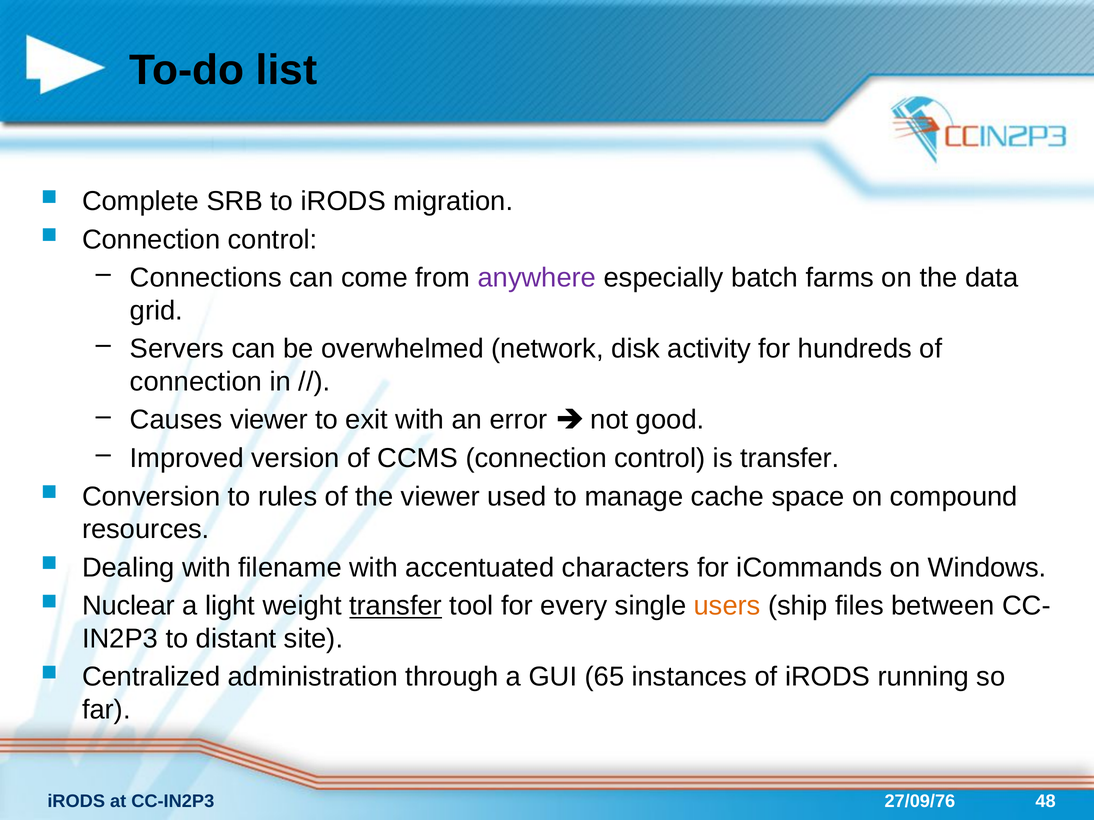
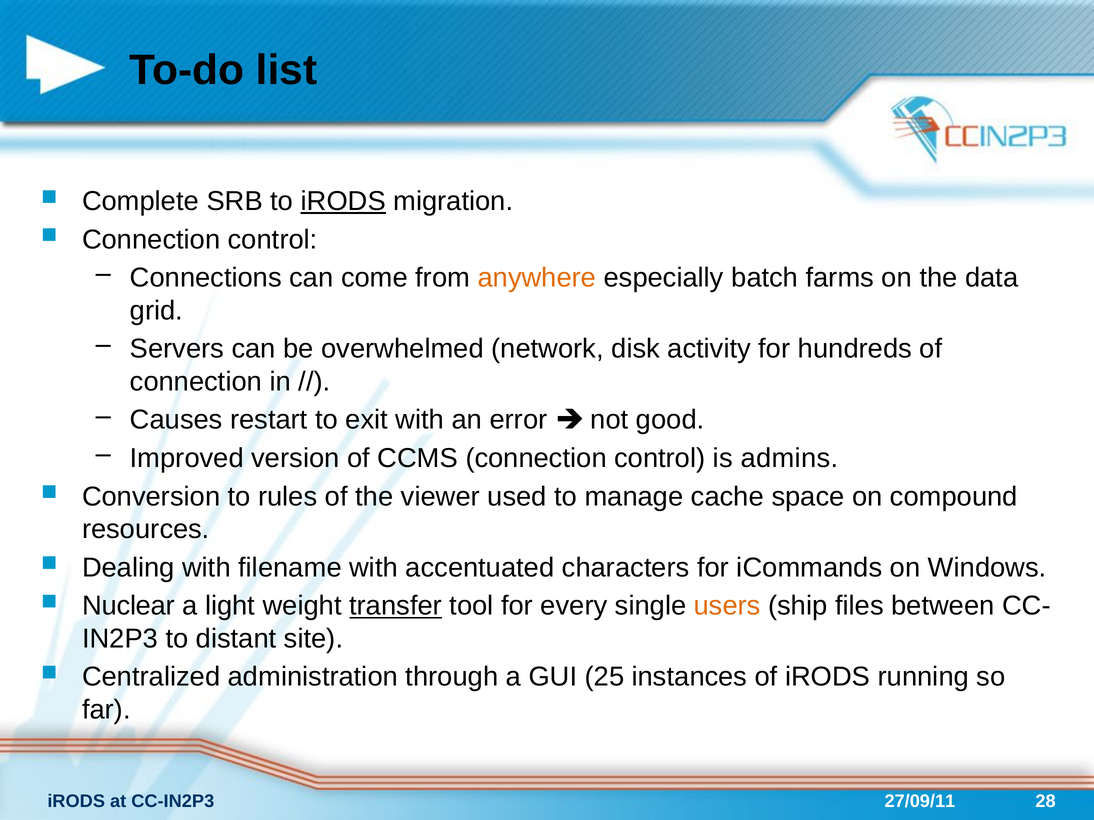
iRODS at (343, 201) underline: none -> present
anywhere colour: purple -> orange
Causes viewer: viewer -> restart
is transfer: transfer -> admins
65: 65 -> 25
27/09/76: 27/09/76 -> 27/09/11
48: 48 -> 28
